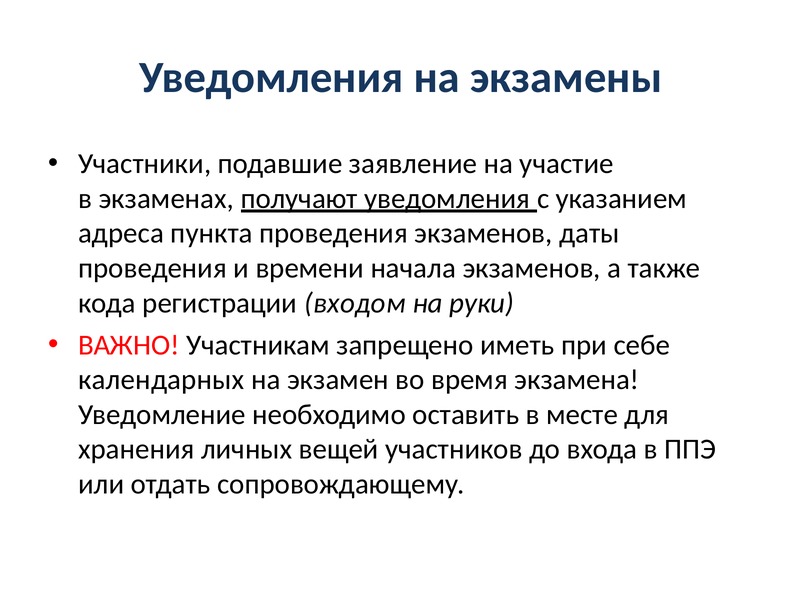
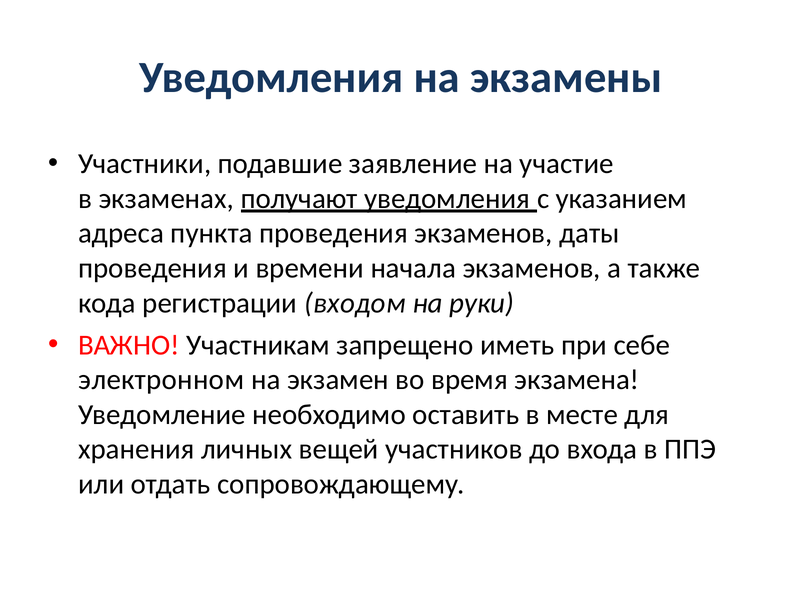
календарных: календарных -> электронном
